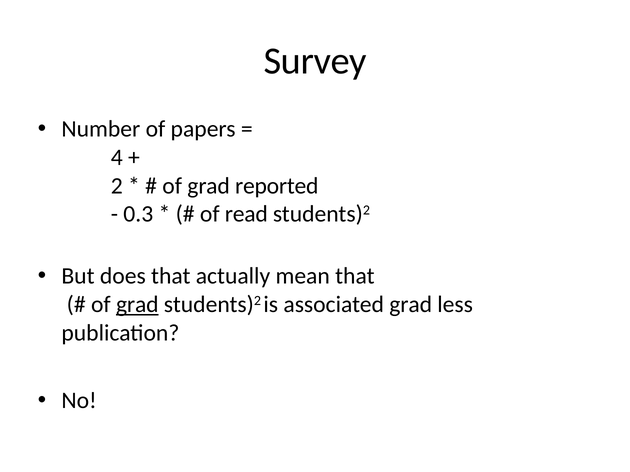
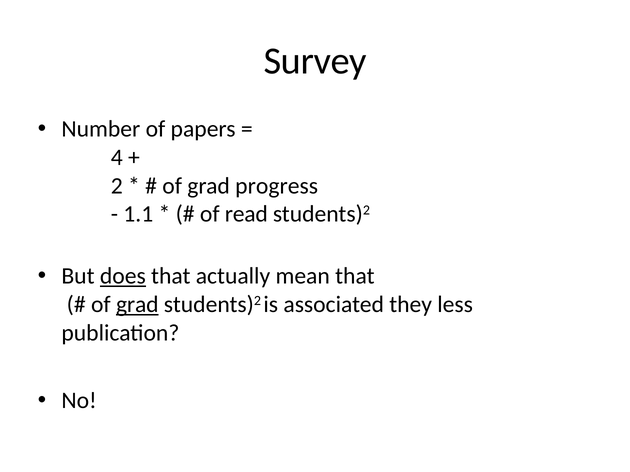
reported: reported -> progress
0.3: 0.3 -> 1.1
does underline: none -> present
associated grad: grad -> they
